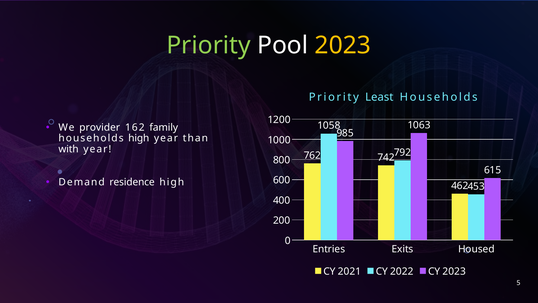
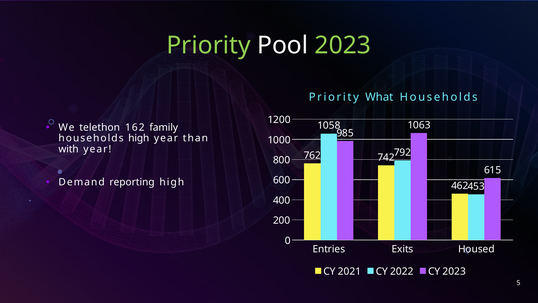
2023 at (343, 45) colour: yellow -> light green
Least: Least -> What
provider: provider -> telethon
residence: residence -> reporting
